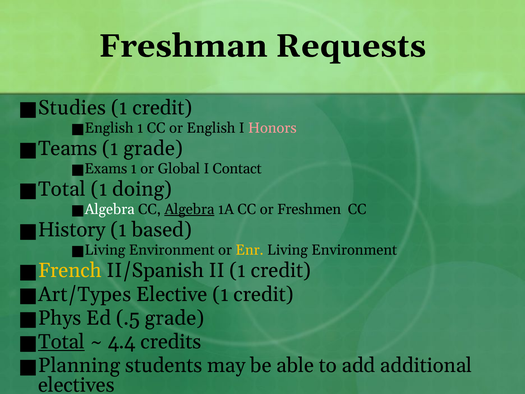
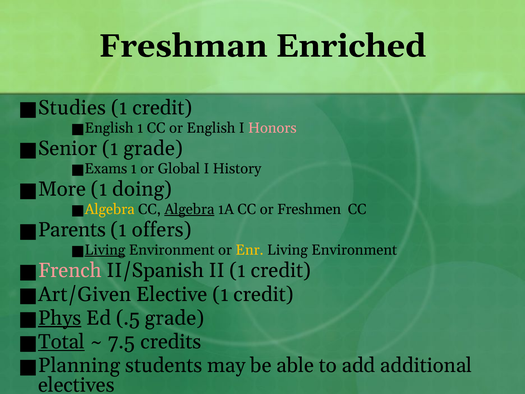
Requests: Requests -> Enriched
Teams: Teams -> Senior
Contact: Contact -> History
Total at (62, 189): Total -> More
Algebra at (110, 209) colour: white -> yellow
History: History -> Parents
based: based -> offers
Living at (105, 250) underline: none -> present
French colour: yellow -> pink
Art/Types: Art/Types -> Art/Given
Phys underline: none -> present
4.4: 4.4 -> 7.5
